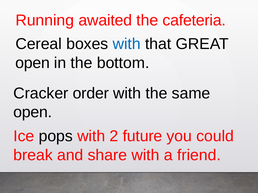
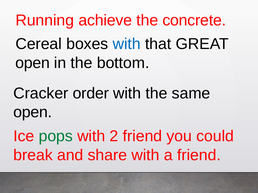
awaited: awaited -> achieve
cafeteria: cafeteria -> concrete
pops colour: black -> green
2 future: future -> friend
